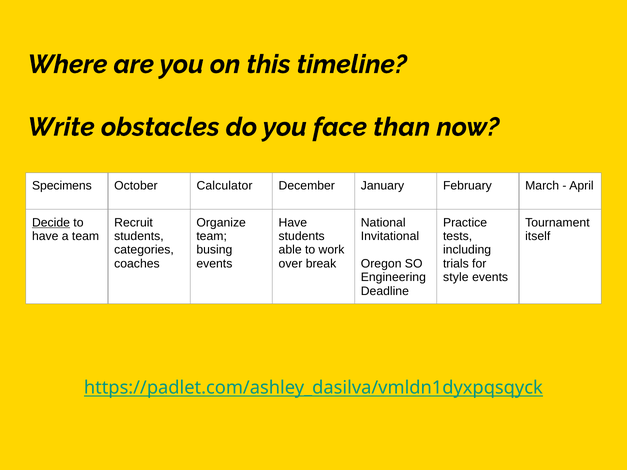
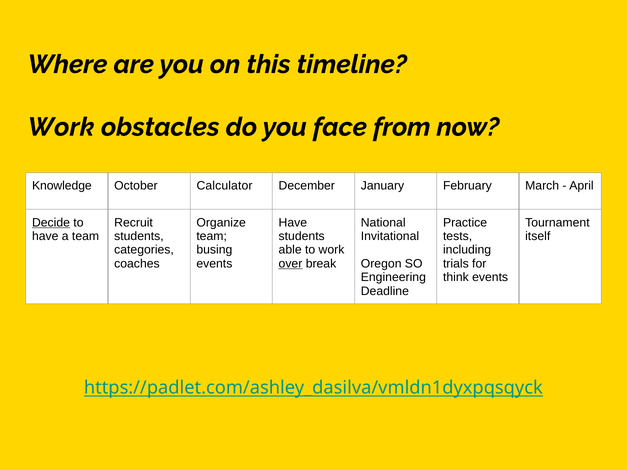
Write at (61, 127): Write -> Work
than: than -> from
Specimens: Specimens -> Knowledge
over underline: none -> present
style: style -> think
